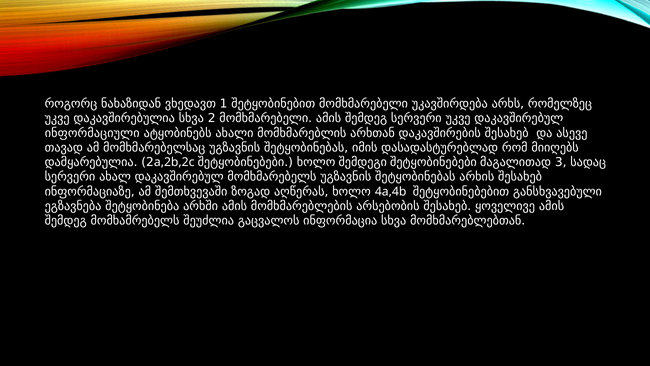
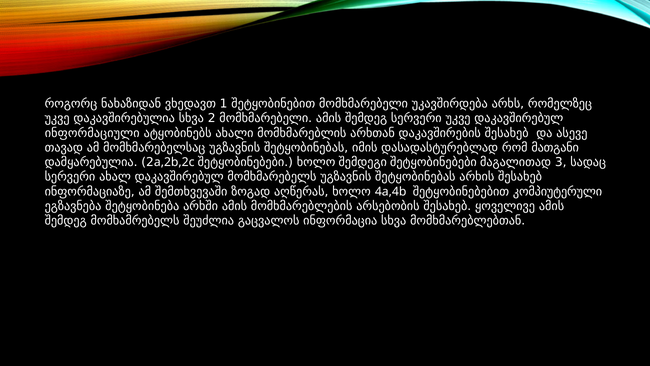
მიიღებს: მიიღებს -> მათგანი
განსხვავებული: განსხვავებული -> კომპიუტერული
